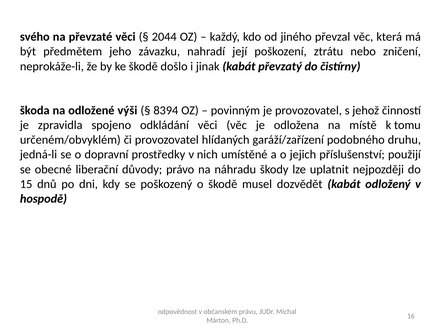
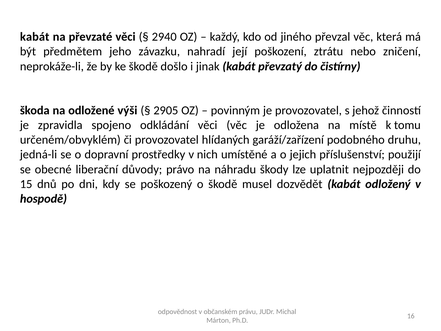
svého at (35, 37): svého -> kabát
2044: 2044 -> 2940
8394: 8394 -> 2905
